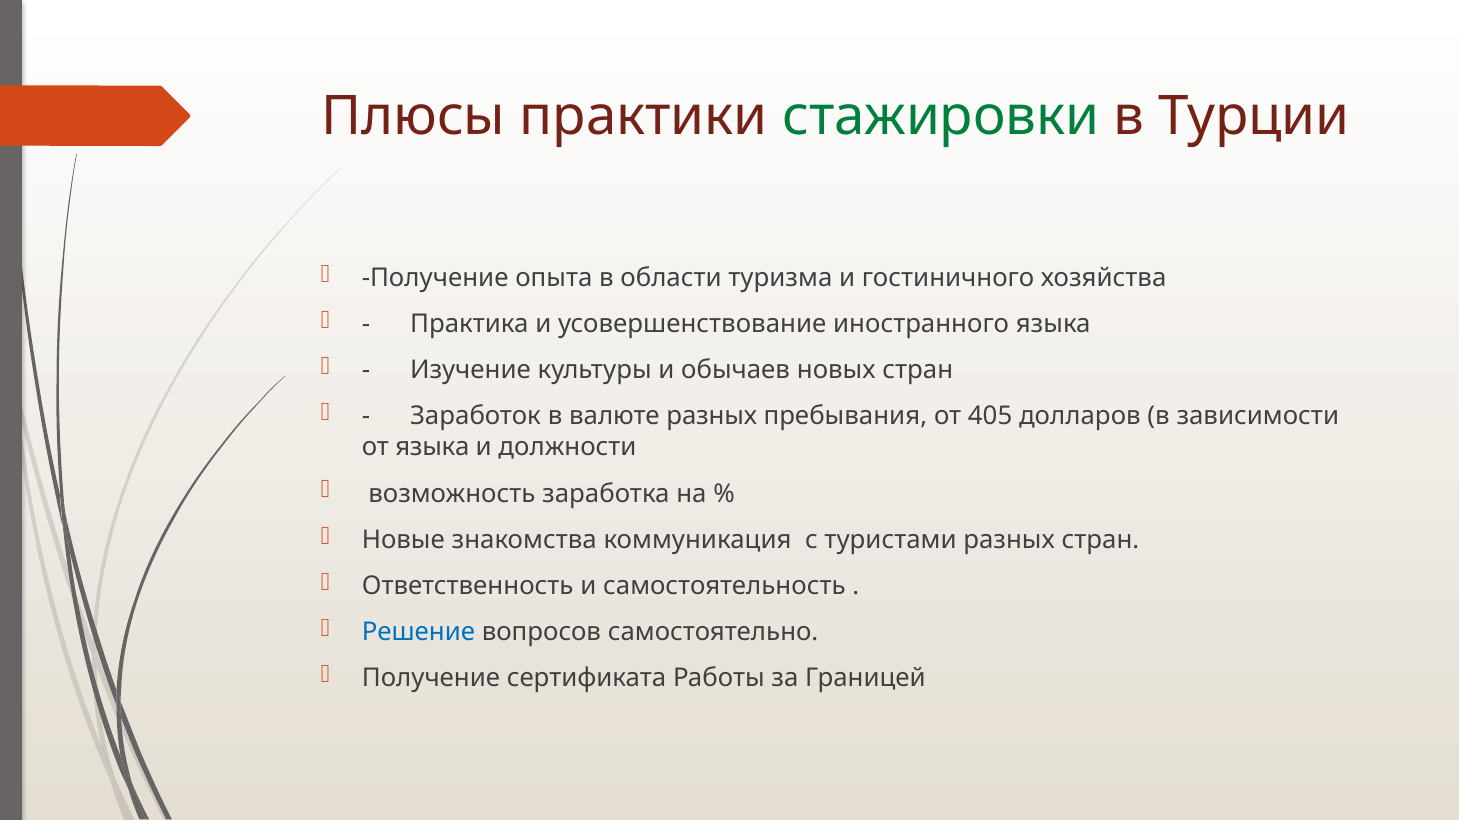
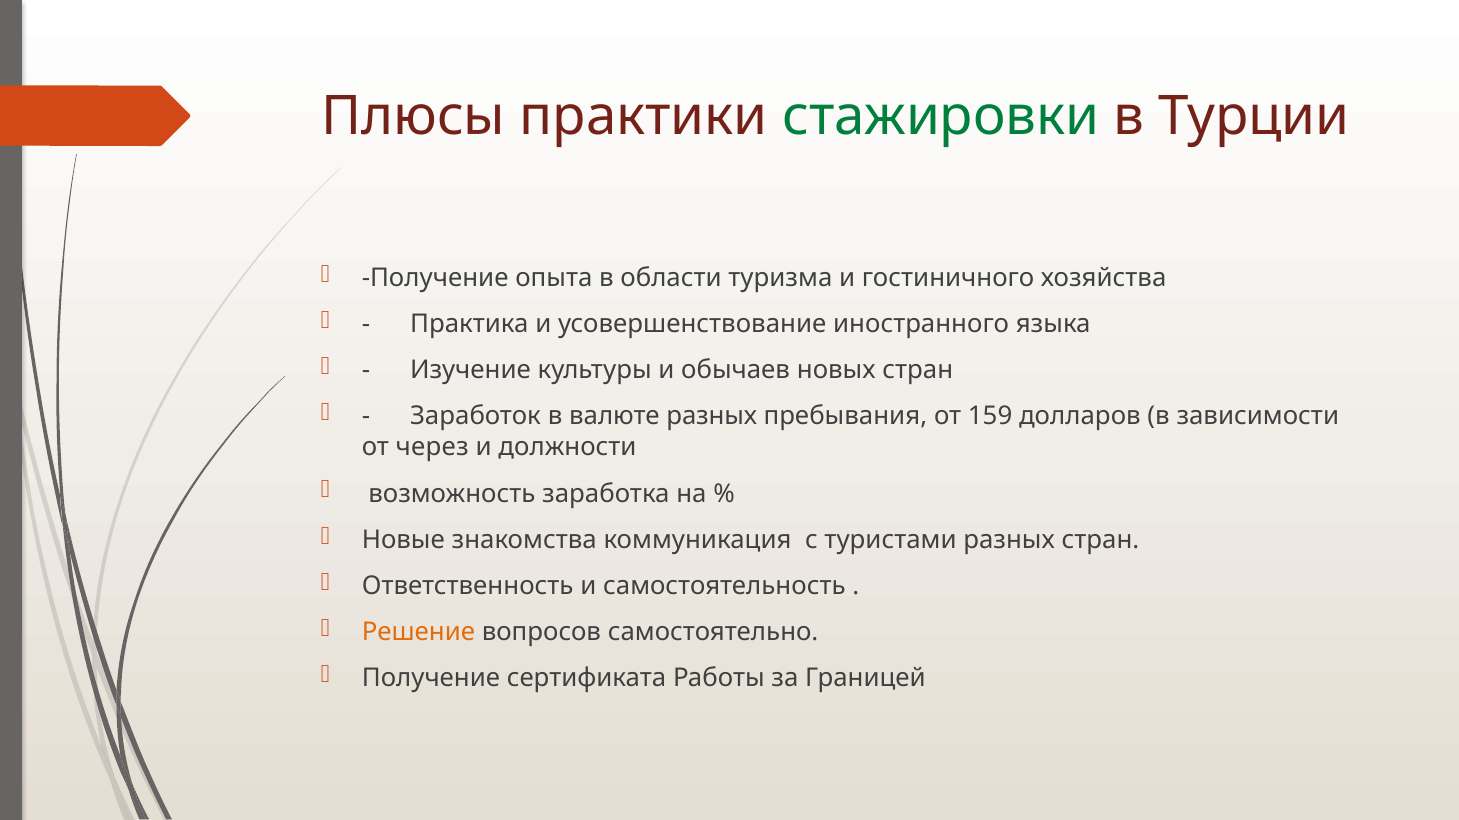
405: 405 -> 159
от языка: языка -> через
Решение colour: blue -> orange
